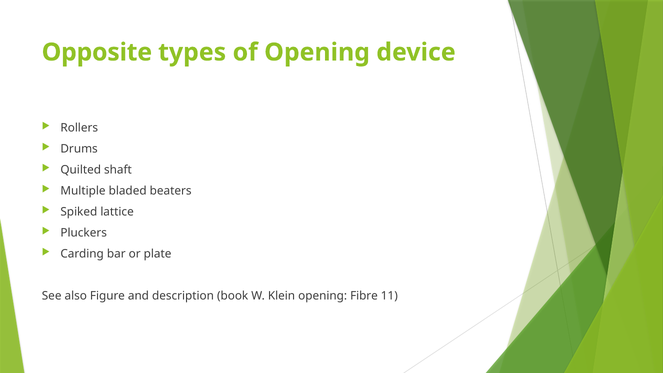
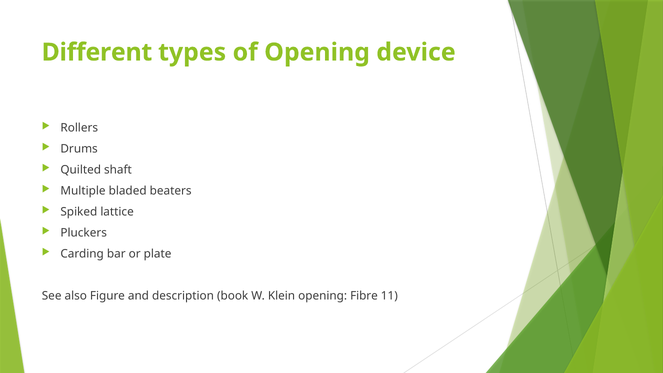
Opposite: Opposite -> Different
